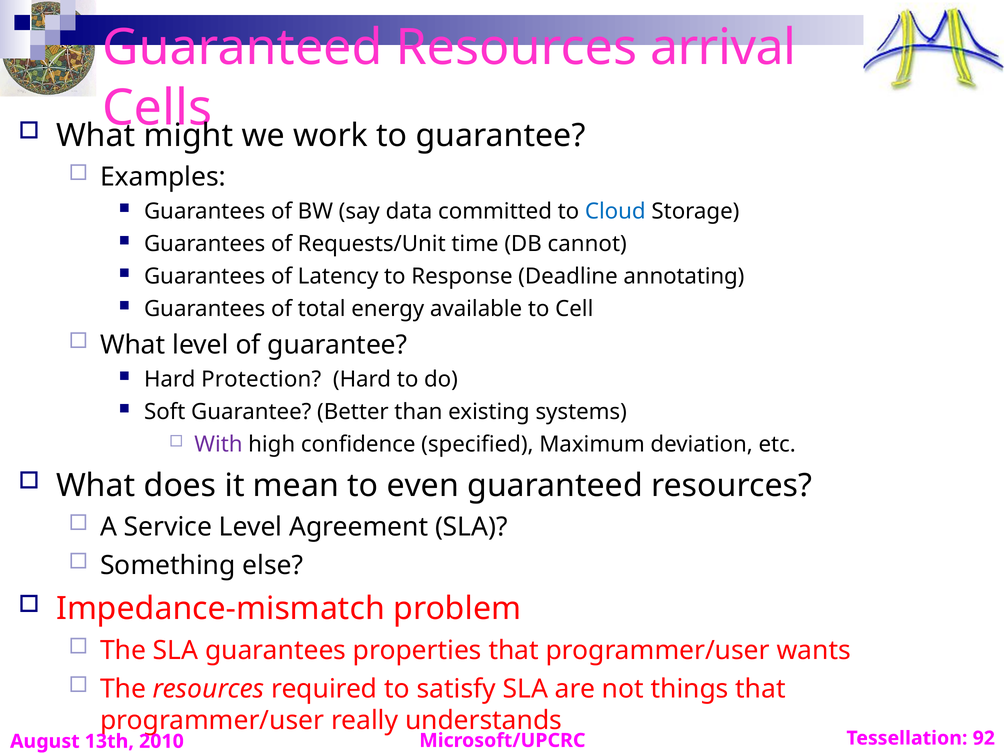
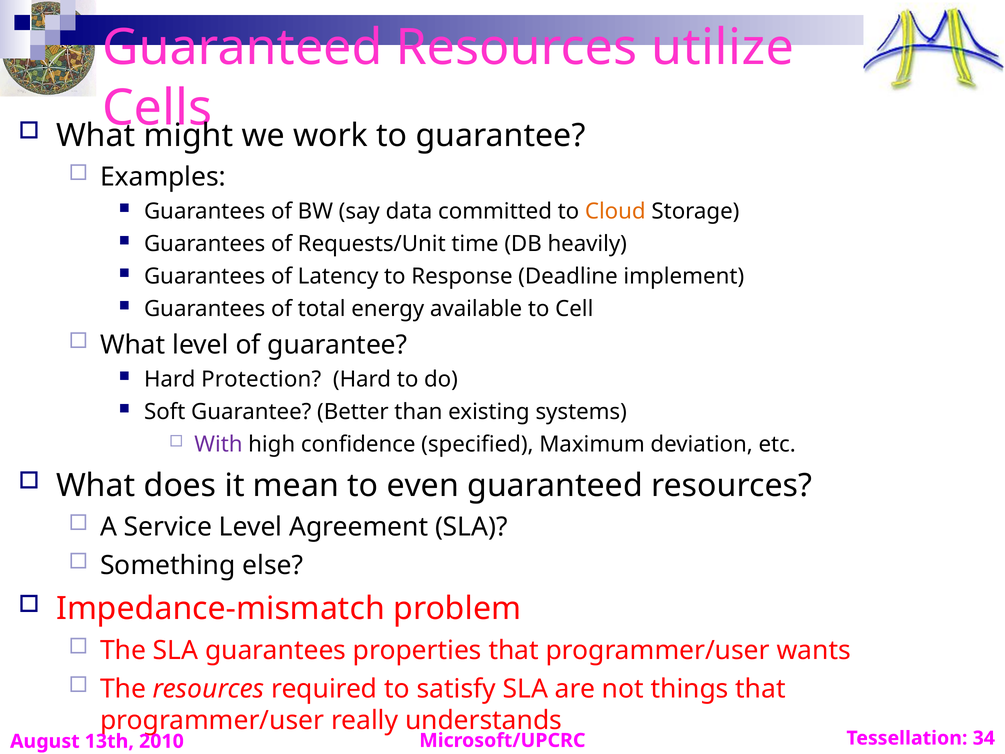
arrival: arrival -> utilize
Cloud colour: blue -> orange
cannot: cannot -> heavily
annotating: annotating -> implement
92: 92 -> 34
